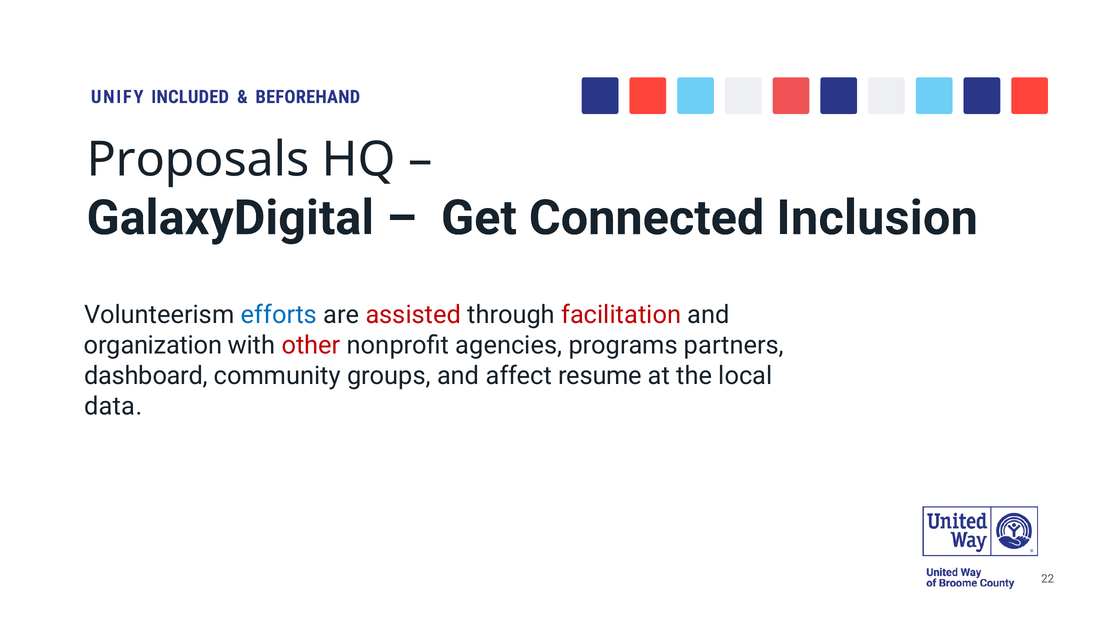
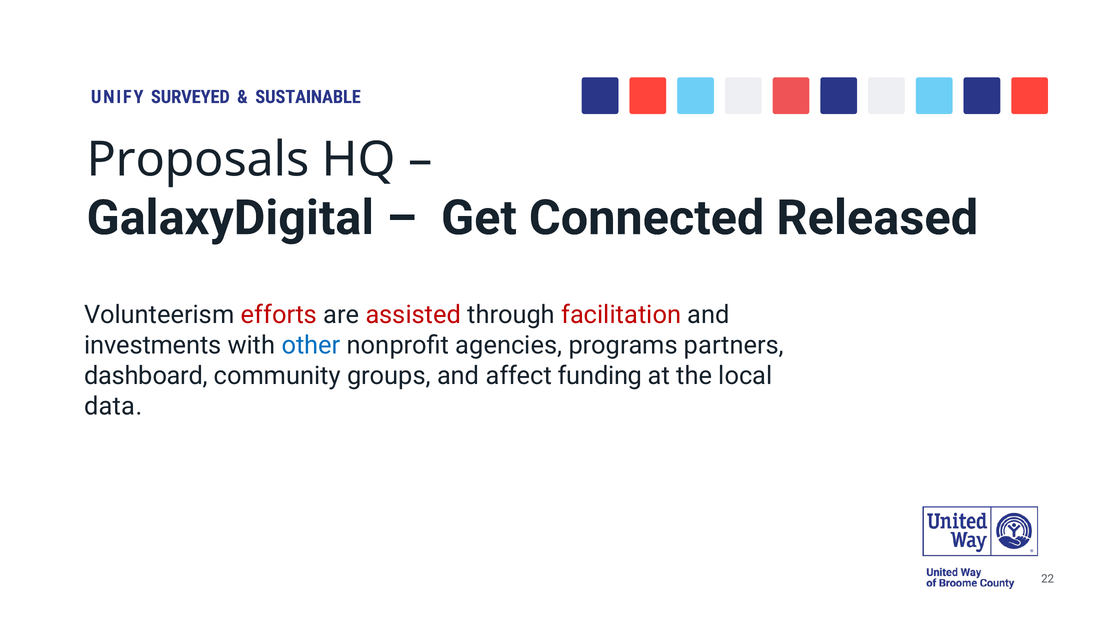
INCLUDED: INCLUDED -> SURVEYED
BEFOREHAND: BEFOREHAND -> SUSTAINABLE
Inclusion: Inclusion -> Released
efforts colour: blue -> red
organization: organization -> investments
other colour: red -> blue
resume: resume -> funding
